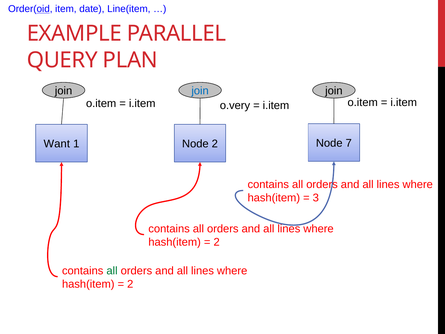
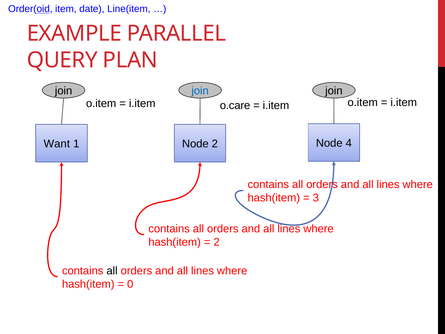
o.very: o.very -> o.care
7: 7 -> 4
all at (112, 271) colour: green -> black
2 at (130, 284): 2 -> 0
